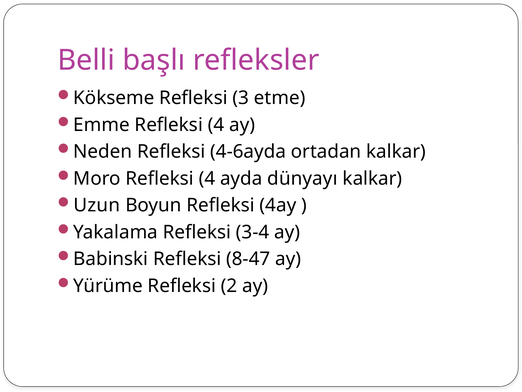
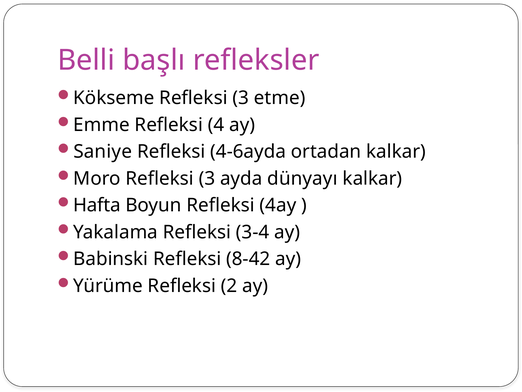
Neden: Neden -> Saniye
Moro Refleksi 4: 4 -> 3
Uzun: Uzun -> Hafta
8-47: 8-47 -> 8-42
